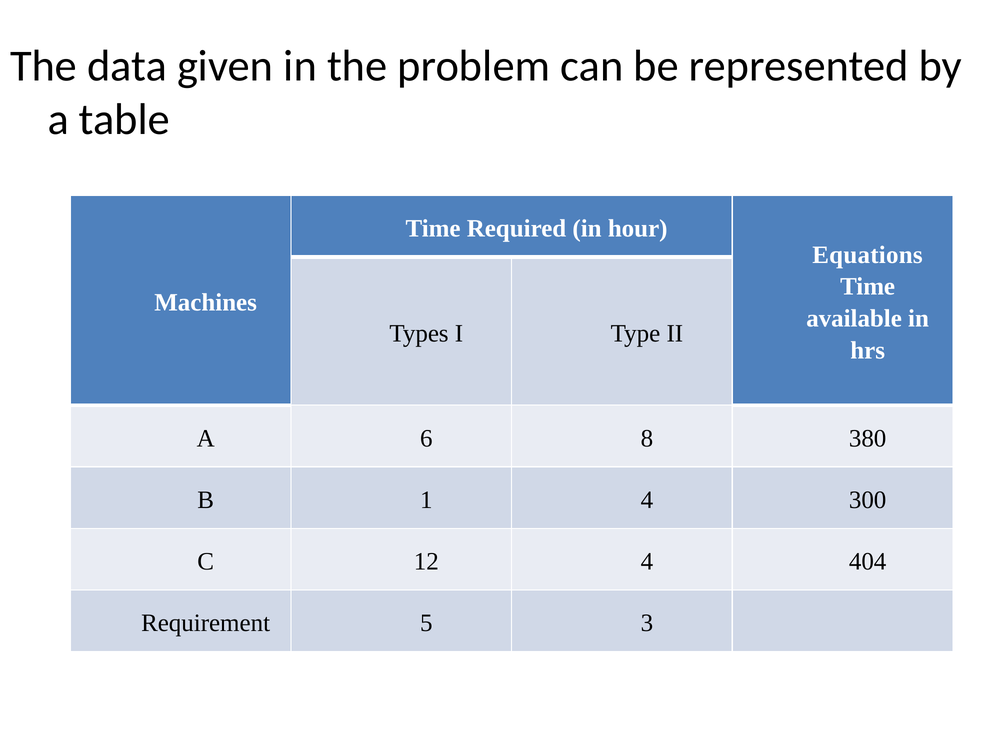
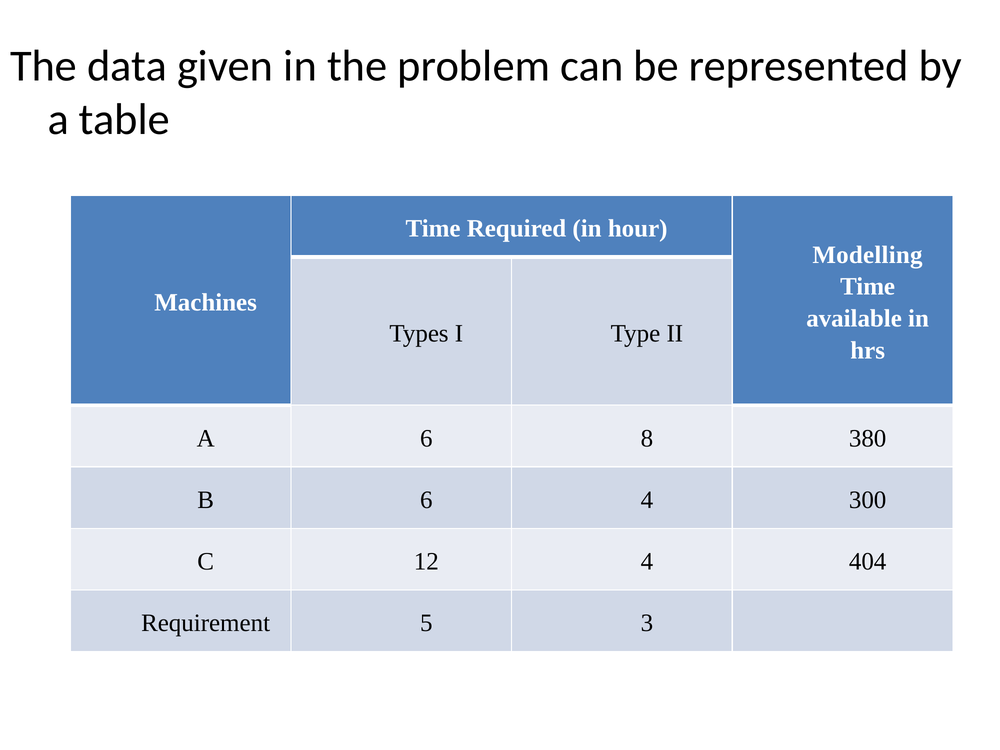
Equations: Equations -> Modelling
B 1: 1 -> 6
